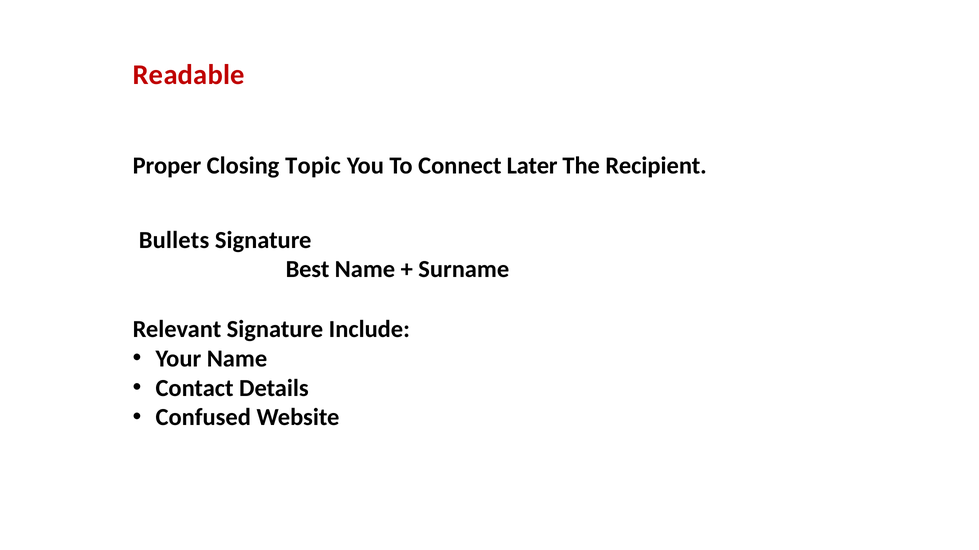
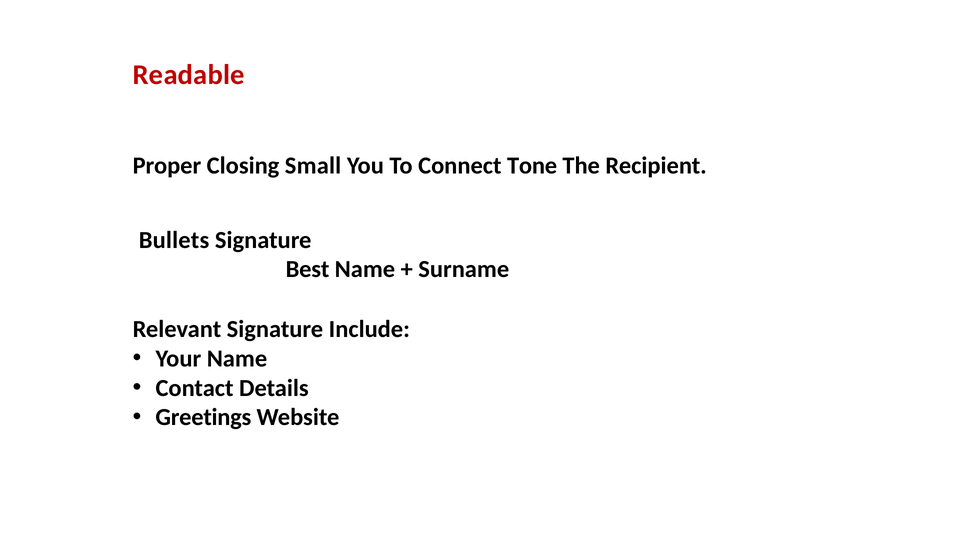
Topic: Topic -> Small
Later: Later -> Tone
Confused: Confused -> Greetings
